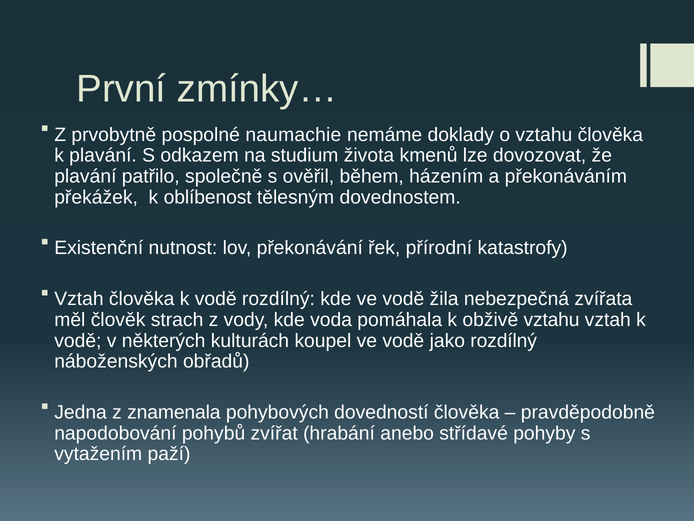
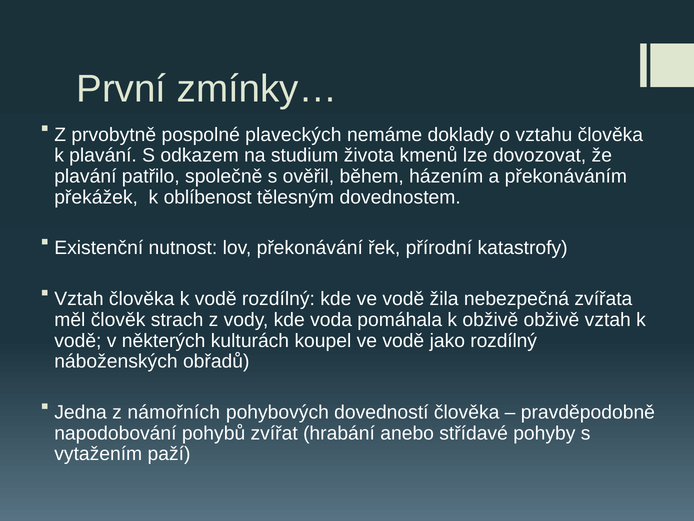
naumachie: naumachie -> plaveckých
obživě vztahu: vztahu -> obživě
znamenala: znamenala -> námořních
